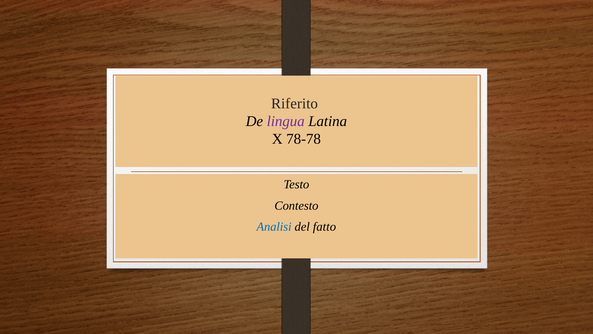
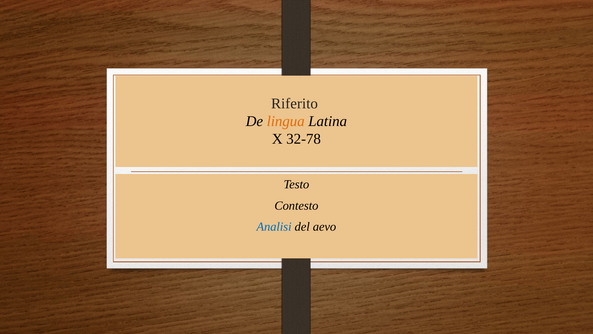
lingua colour: purple -> orange
78-78: 78-78 -> 32-78
fatto: fatto -> aevo
